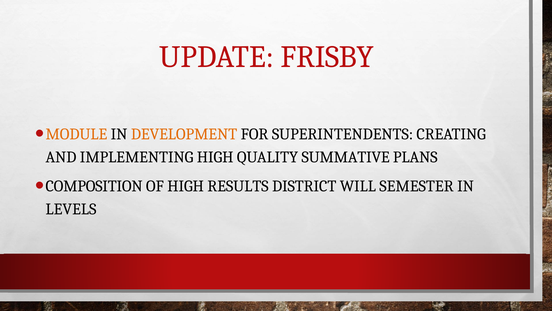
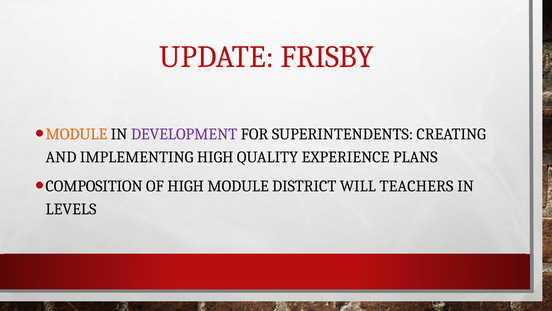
DEVELOPMENT colour: orange -> purple
SUMMATIVE: SUMMATIVE -> EXPERIENCE
HIGH RESULTS: RESULTS -> MODULE
SEMESTER: SEMESTER -> TEACHERS
